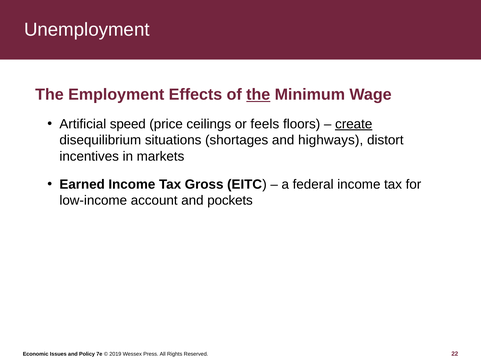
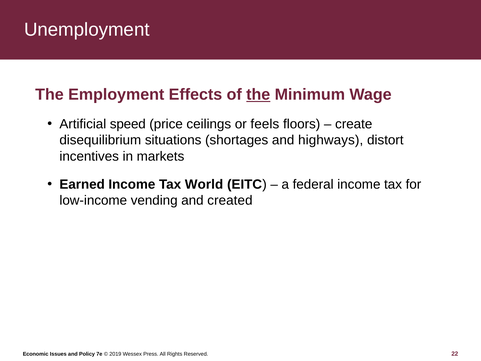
create underline: present -> none
Gross: Gross -> World
account: account -> vending
pockets: pockets -> created
